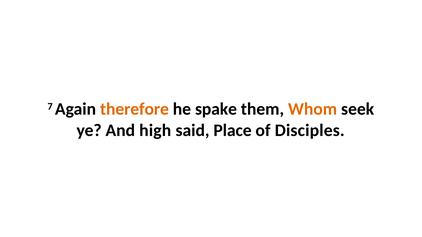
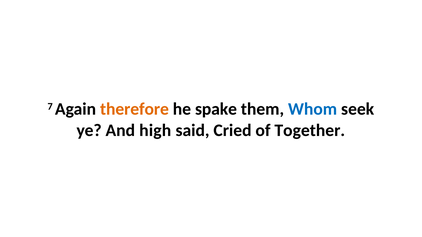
Whom colour: orange -> blue
Place: Place -> Cried
Disciples: Disciples -> Together
